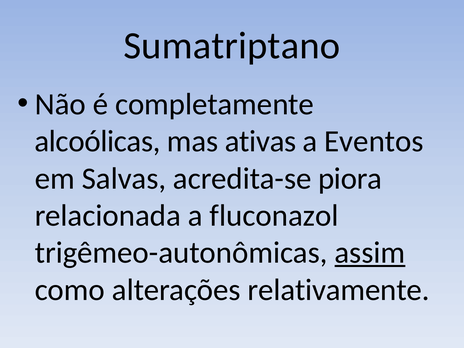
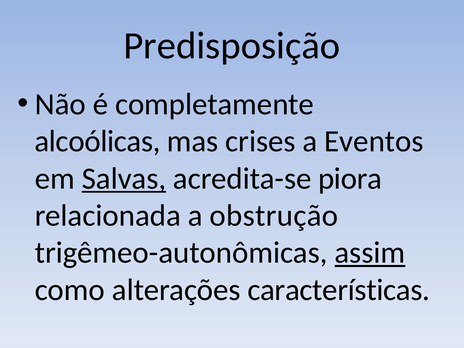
Sumatriptano: Sumatriptano -> Predisposição
ativas: ativas -> crises
Salvas underline: none -> present
fluconazol: fluconazol -> obstrução
relativamente: relativamente -> características
